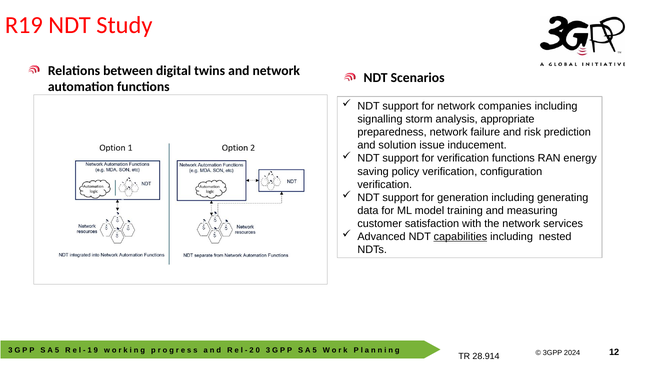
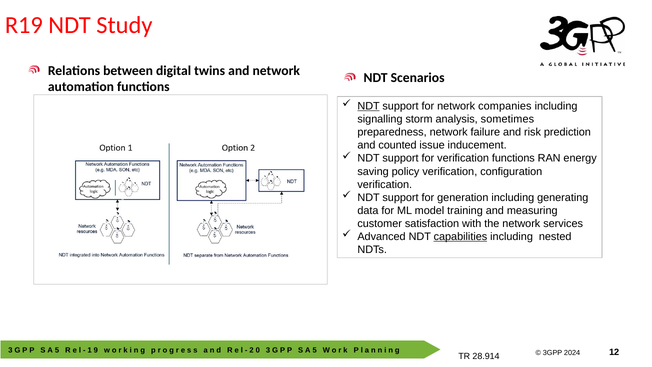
NDT at (369, 106) underline: none -> present
appropriate: appropriate -> sometimes
solution: solution -> counted
